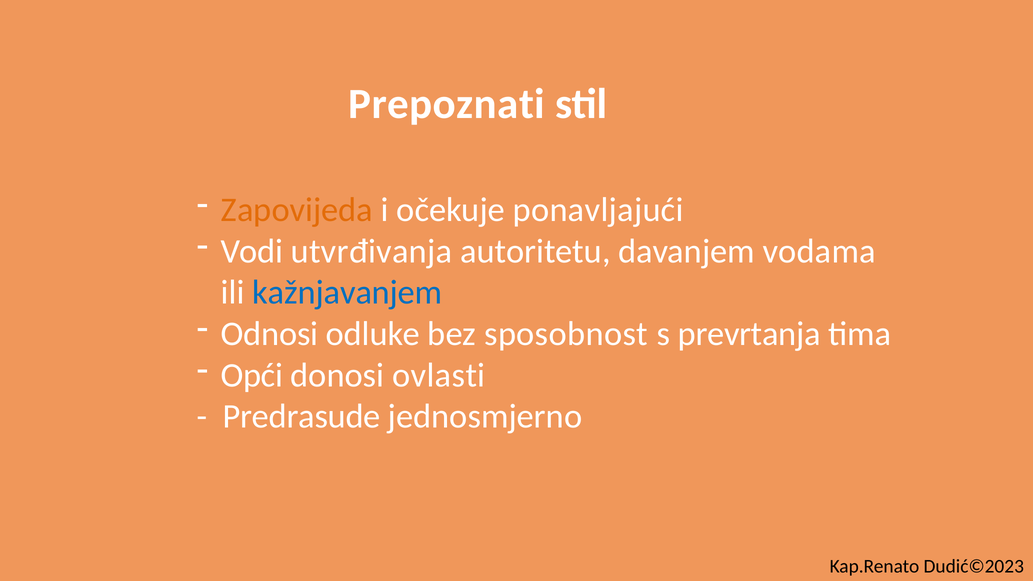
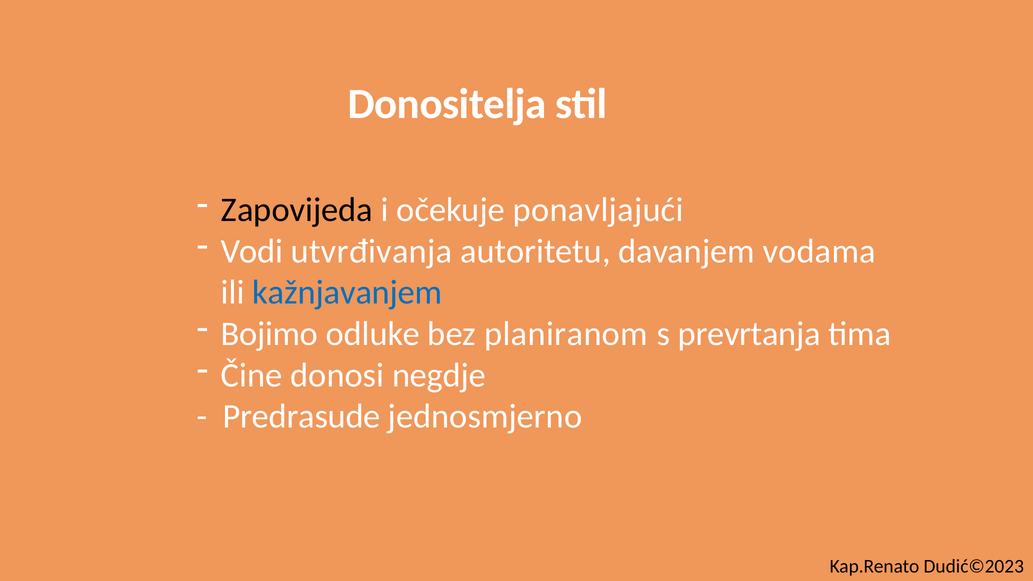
Prepoznati: Prepoznati -> Donositelja
Zapovijeda colour: orange -> black
Odnosi: Odnosi -> Bojimo
sposobnost: sposobnost -> planiranom
Opći: Opći -> Čine
ovlasti: ovlasti -> negdje
